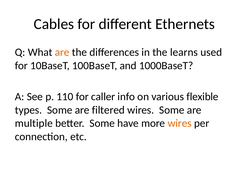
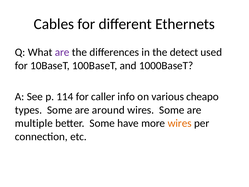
are at (62, 52) colour: orange -> purple
learns: learns -> detect
110: 110 -> 114
flexible: flexible -> cheapo
filtered: filtered -> around
